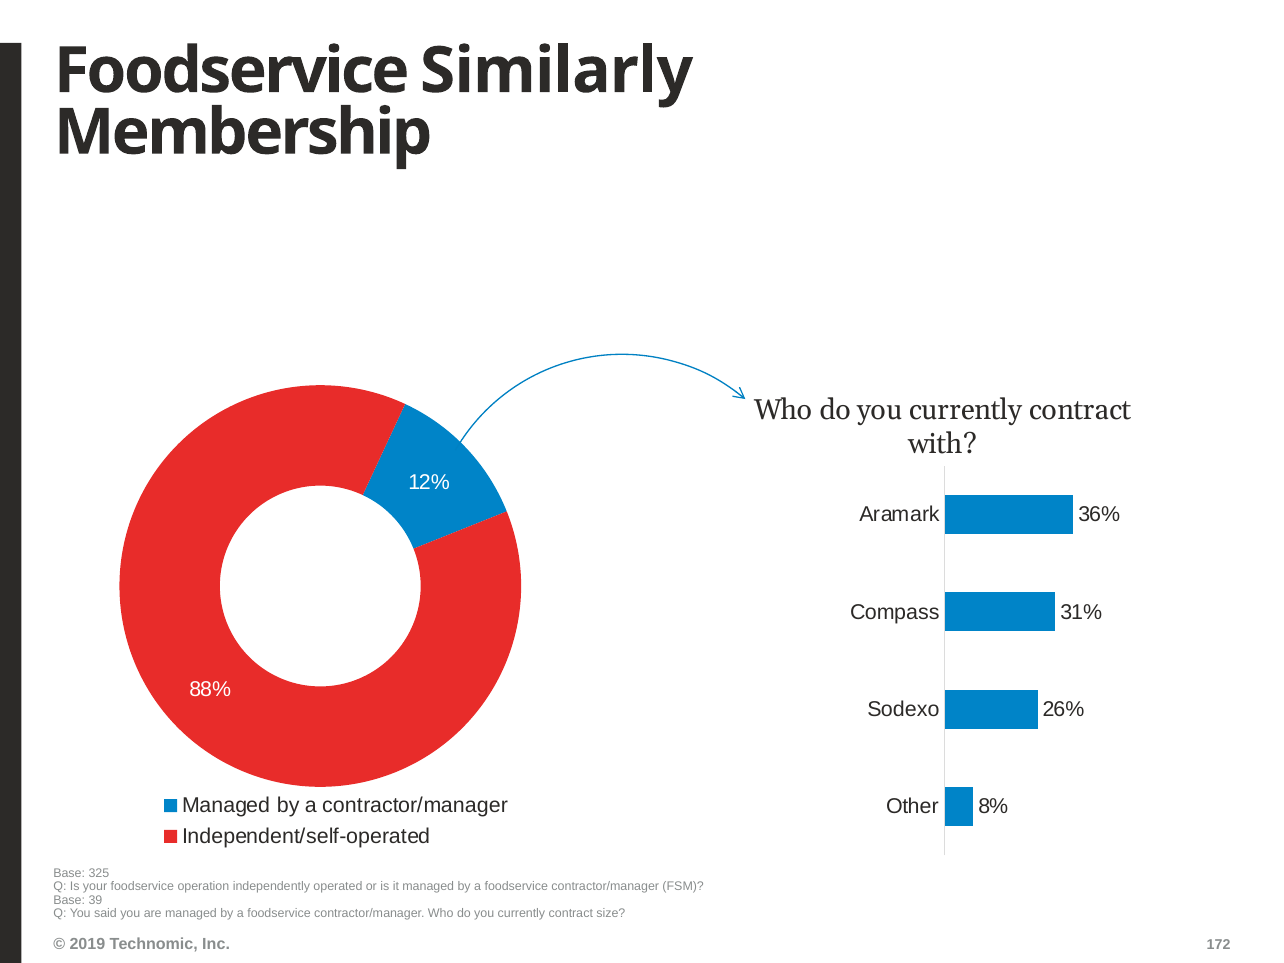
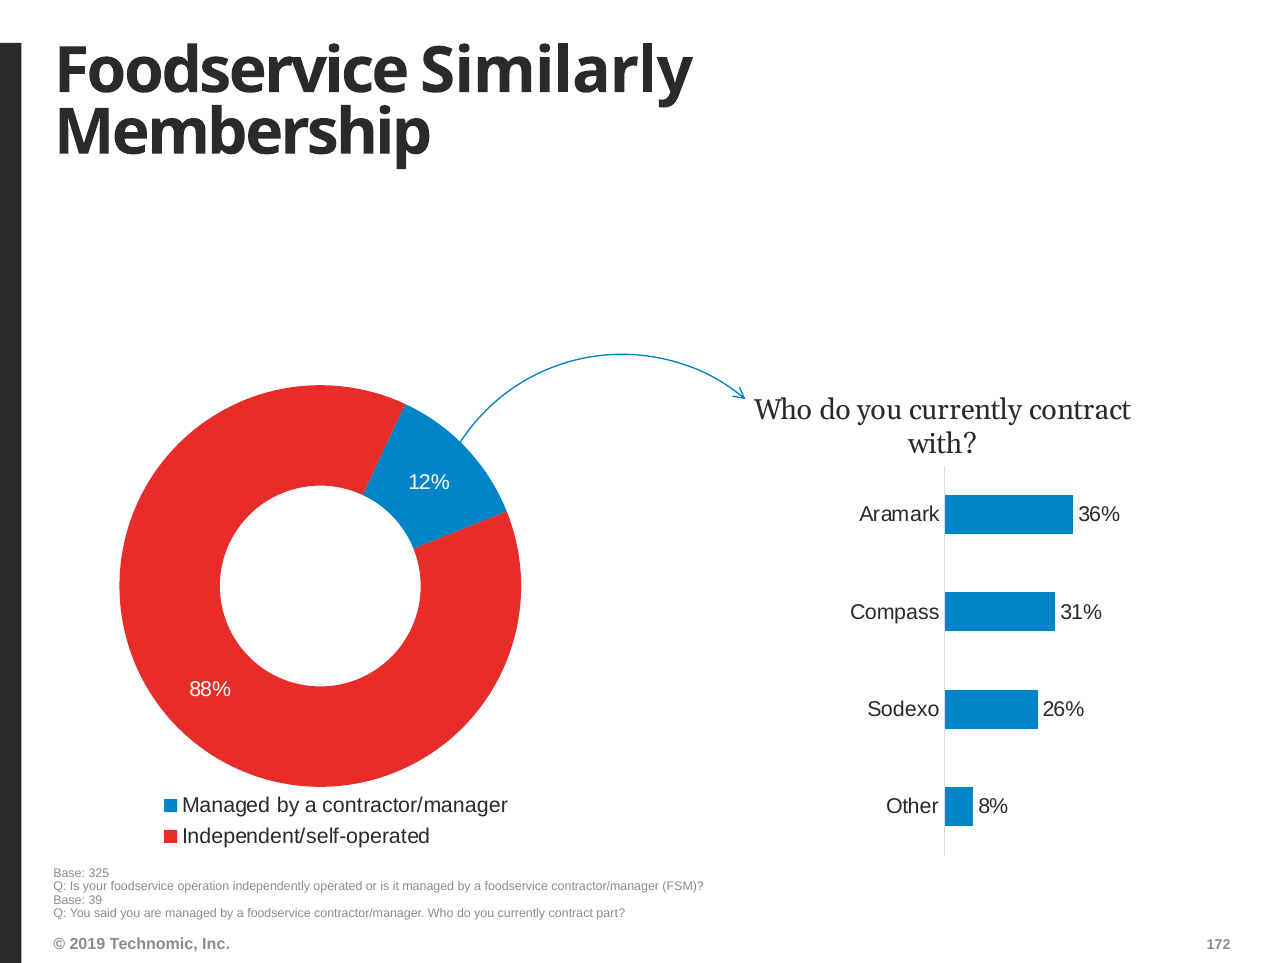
size: size -> part
